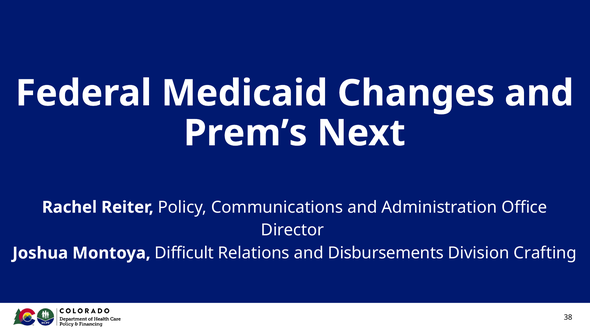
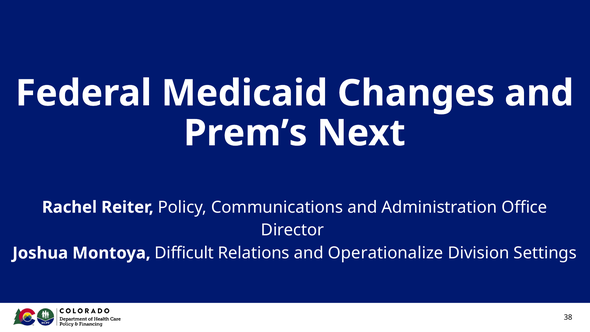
Disbursements: Disbursements -> Operationalize
Crafting: Crafting -> Settings
